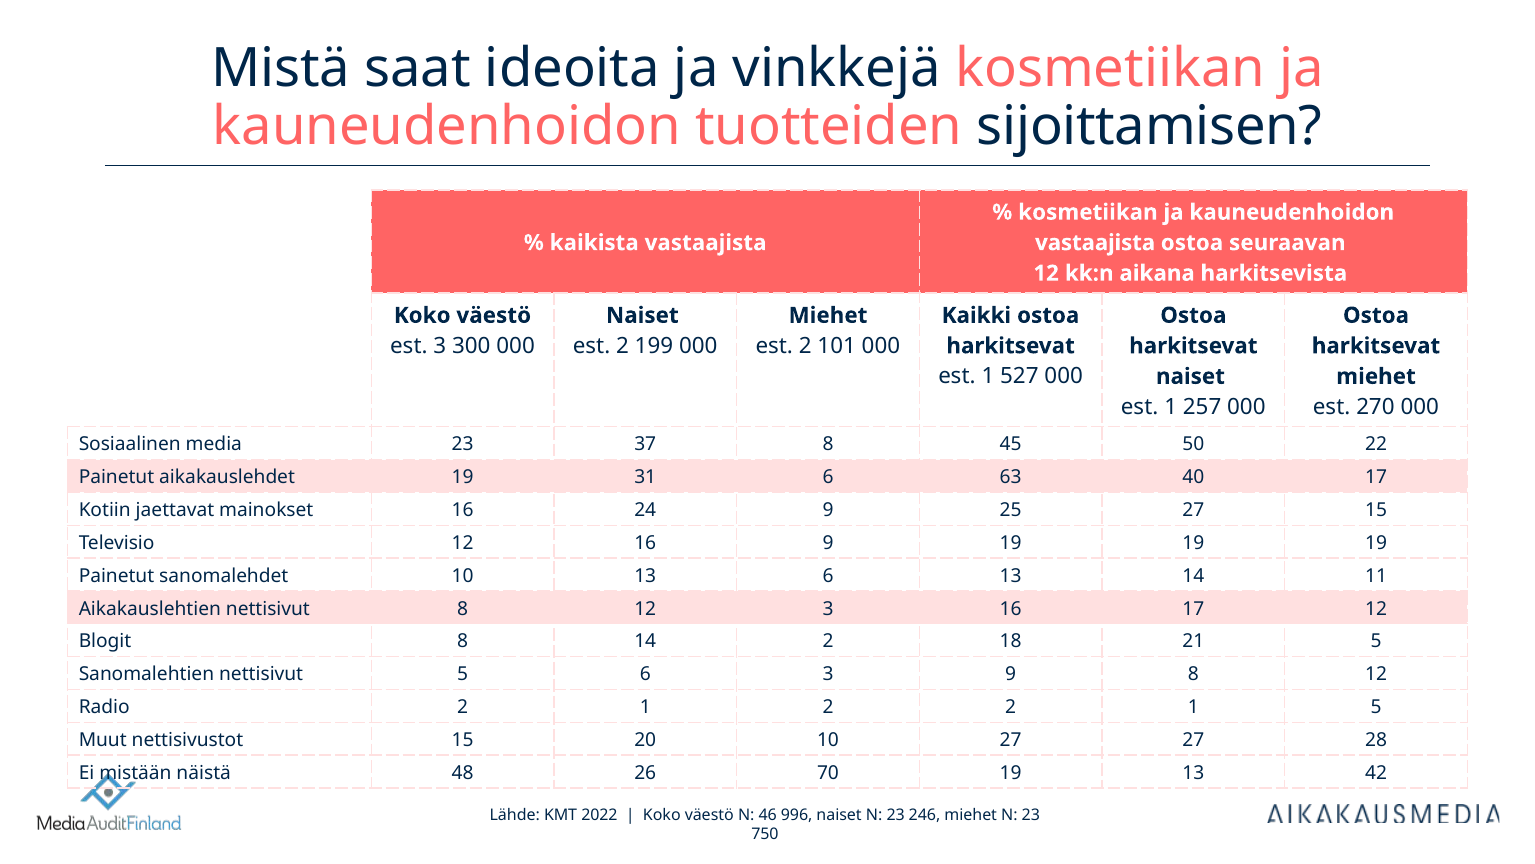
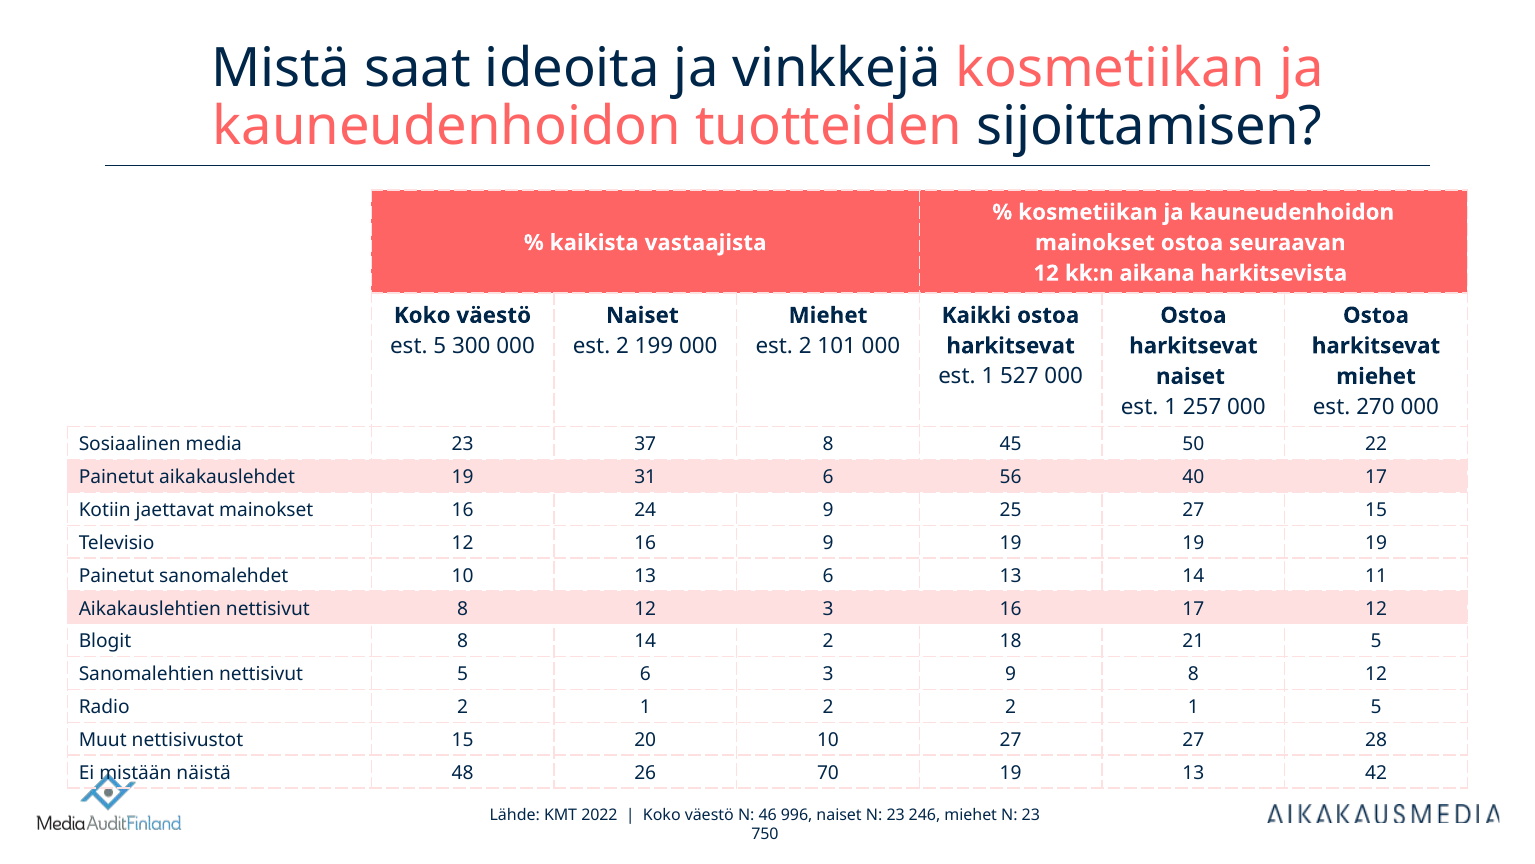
vastaajista at (1095, 243): vastaajista -> mainokset
est 3: 3 -> 5
63: 63 -> 56
